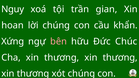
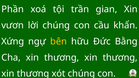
Nguy: Nguy -> Phần
hoan: hoan -> vươn
bên colour: pink -> yellow
Chúc: Chúc -> Bằng
